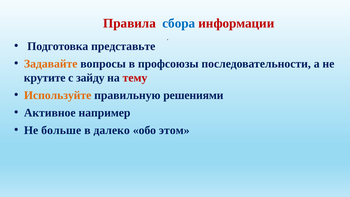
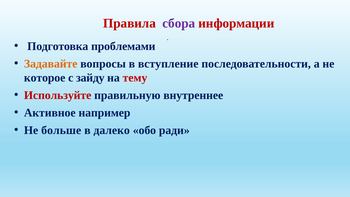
сбора colour: blue -> purple
представьте: представьте -> проблемами
профсоюзы: профсоюзы -> вступление
крутите: крутите -> которое
Используйте colour: orange -> red
решениями: решениями -> внутреннее
этом: этом -> ради
